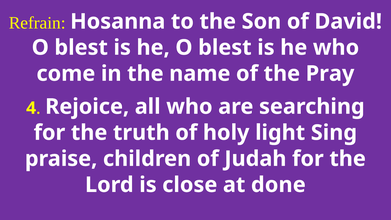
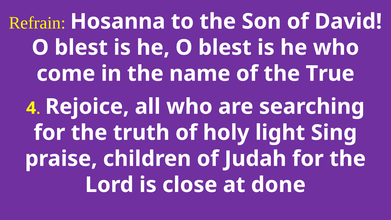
Pray: Pray -> True
